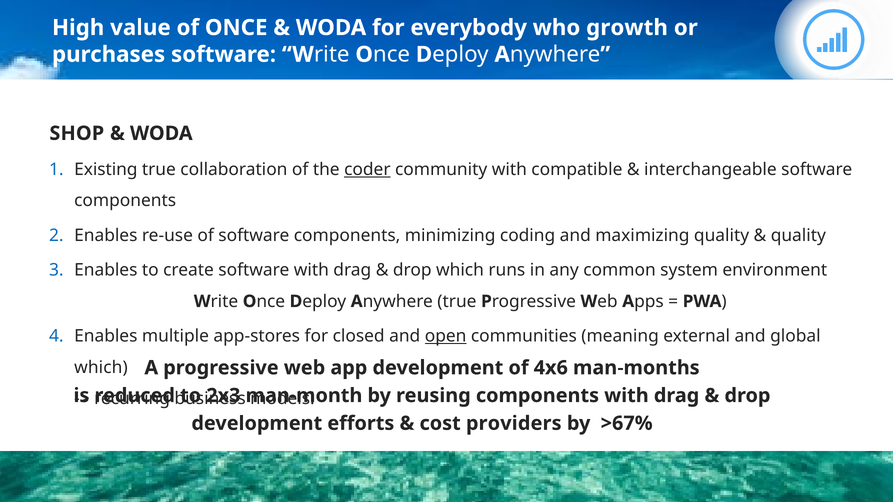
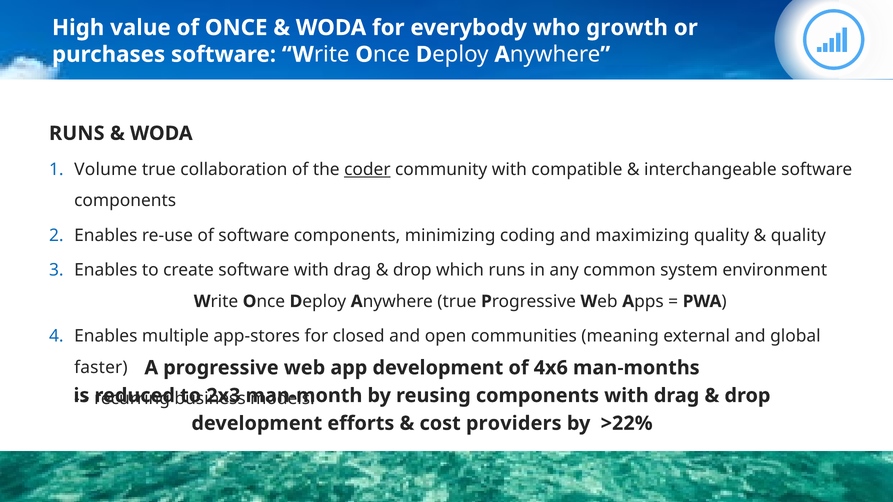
SHOP at (77, 133): SHOP -> RUNS
Existing: Existing -> Volume
open underline: present -> none
which at (101, 368): which -> faster
>67%: >67% -> >22%
